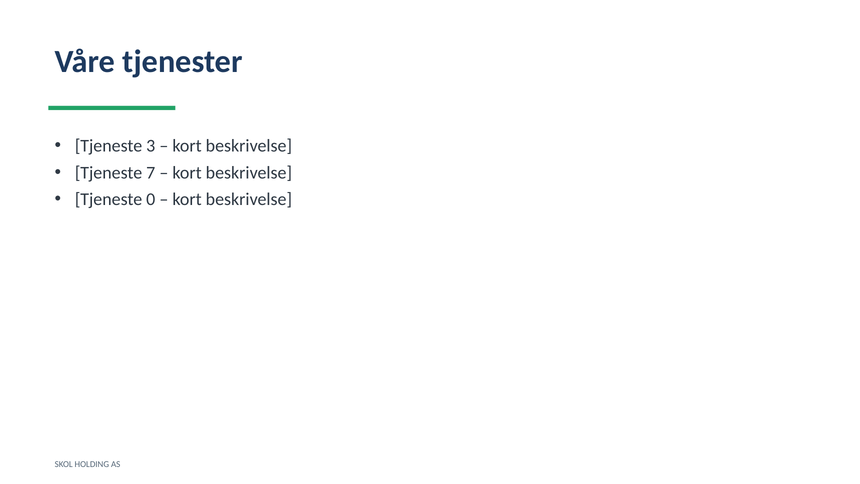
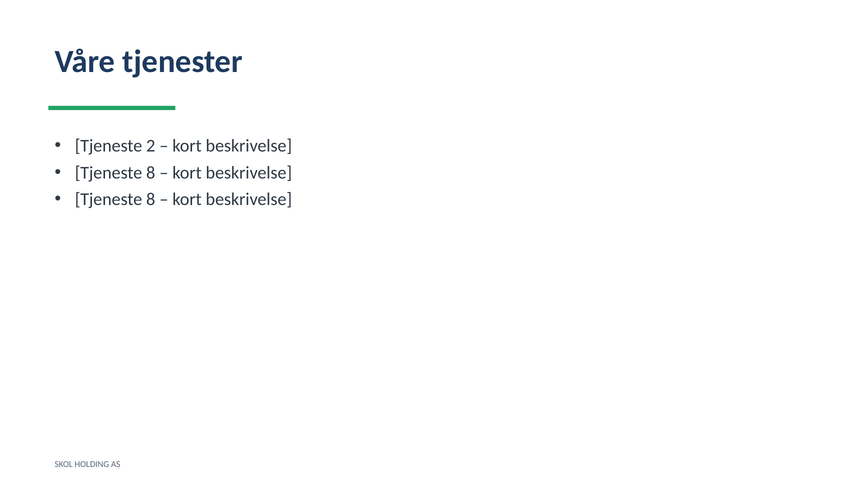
3: 3 -> 2
7 at (151, 173): 7 -> 8
0 at (151, 199): 0 -> 8
